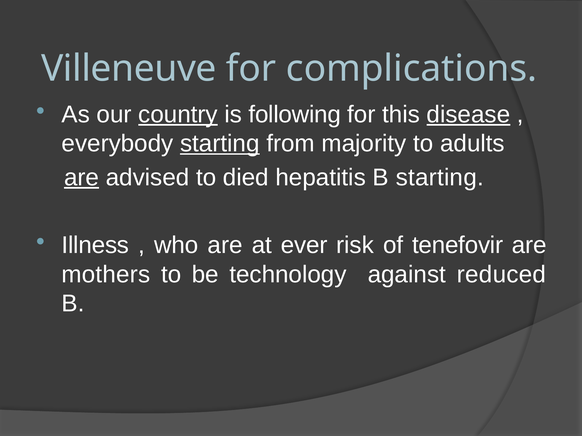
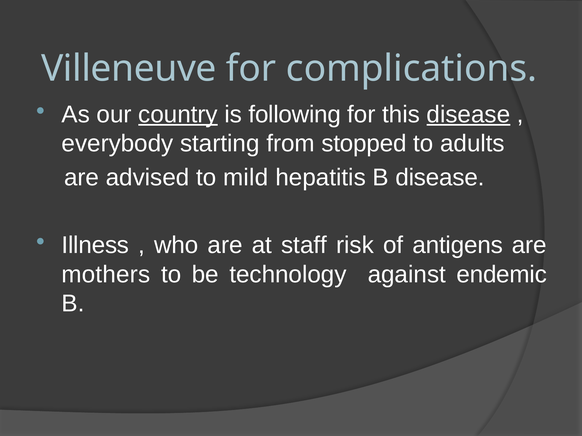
starting at (220, 144) underline: present -> none
majority: majority -> stopped
are at (82, 178) underline: present -> none
died: died -> mild
B starting: starting -> disease
ever: ever -> staff
tenefovir: tenefovir -> antigens
reduced: reduced -> endemic
